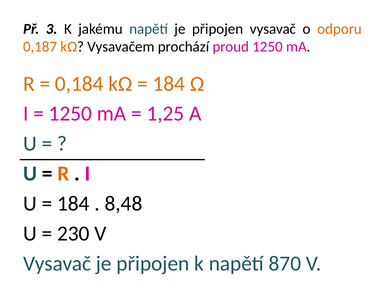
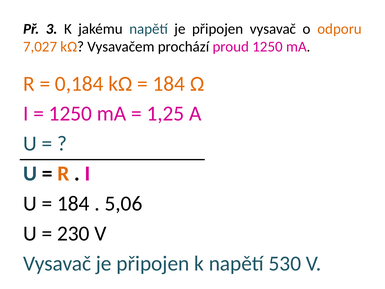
0,187: 0,187 -> 7,027
8,48: 8,48 -> 5,06
870: 870 -> 530
